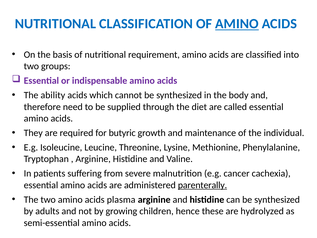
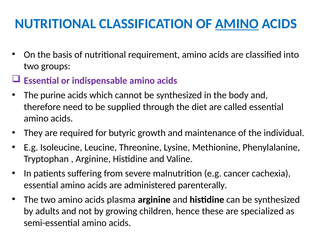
ability: ability -> purine
parenterally underline: present -> none
hydrolyzed: hydrolyzed -> specialized
